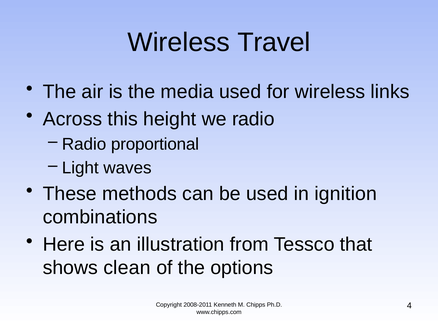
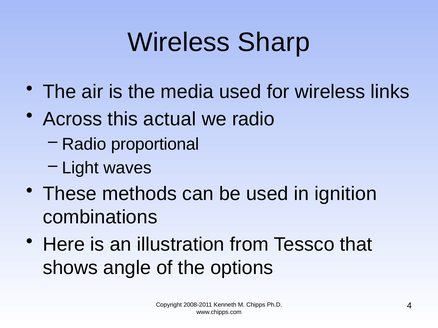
Travel: Travel -> Sharp
height: height -> actual
clean: clean -> angle
